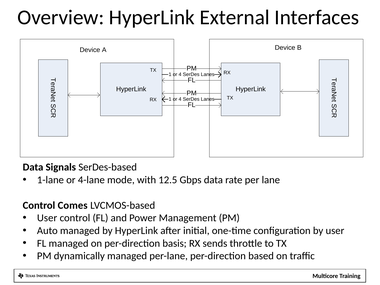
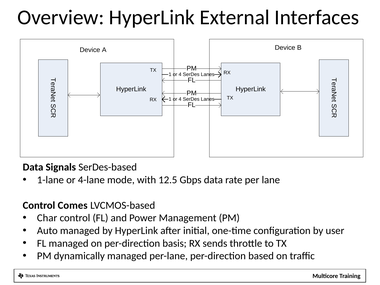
User at (47, 218): User -> Char
